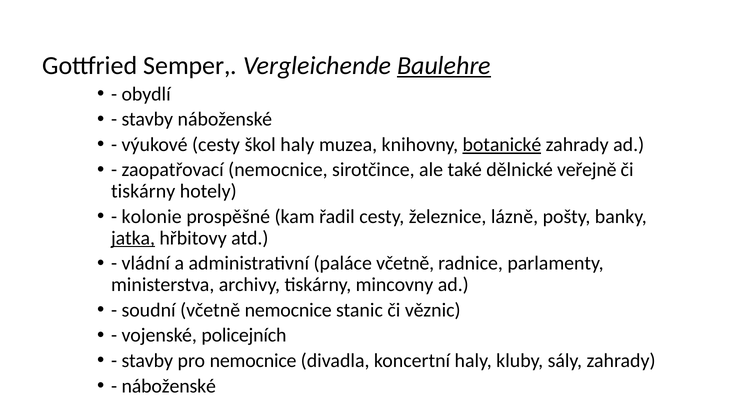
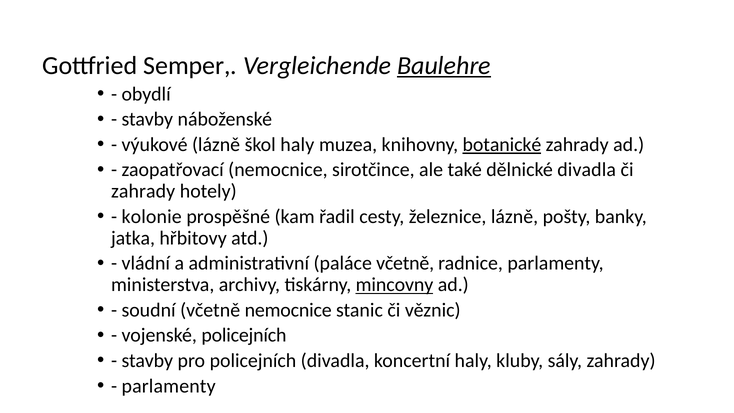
výukové cesty: cesty -> lázně
dělnické veřejně: veřejně -> divadla
tiskárny at (143, 191): tiskárny -> zahrady
jatka underline: present -> none
mincovny underline: none -> present
pro nemocnice: nemocnice -> policejních
náboženské at (169, 386): náboženské -> parlamenty
